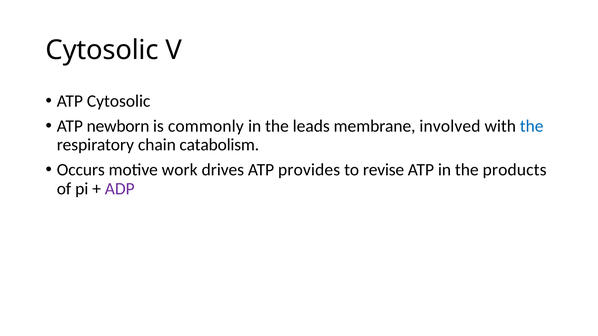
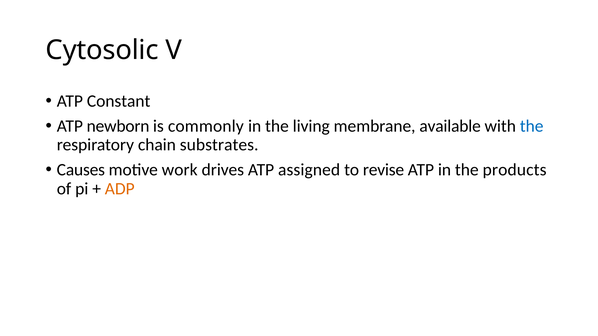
ATP Cytosolic: Cytosolic -> Constant
leads: leads -> living
involved: involved -> available
catabolism: catabolism -> substrates
Occurs: Occurs -> Causes
provides: provides -> assigned
ADP colour: purple -> orange
